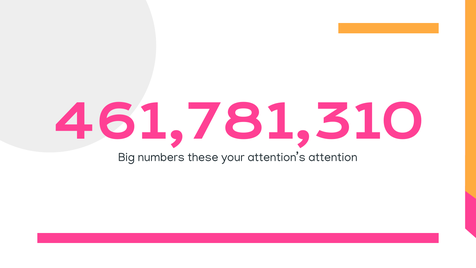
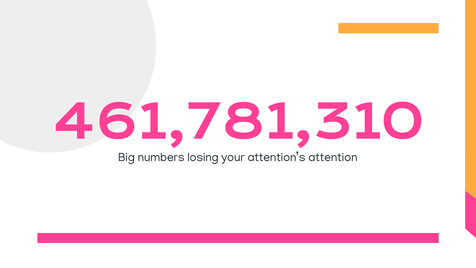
these: these -> losing
